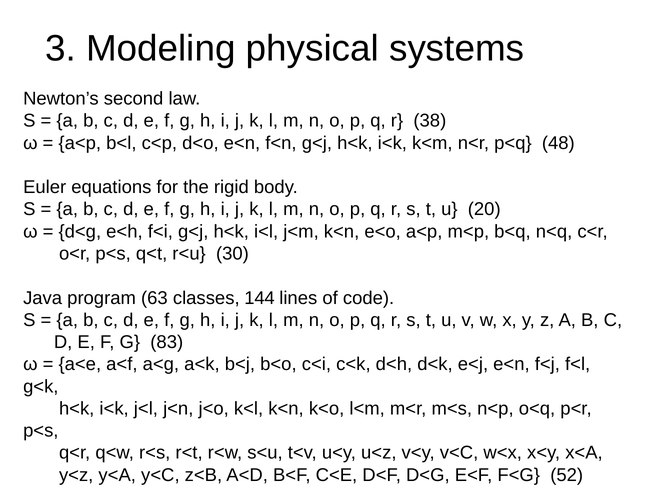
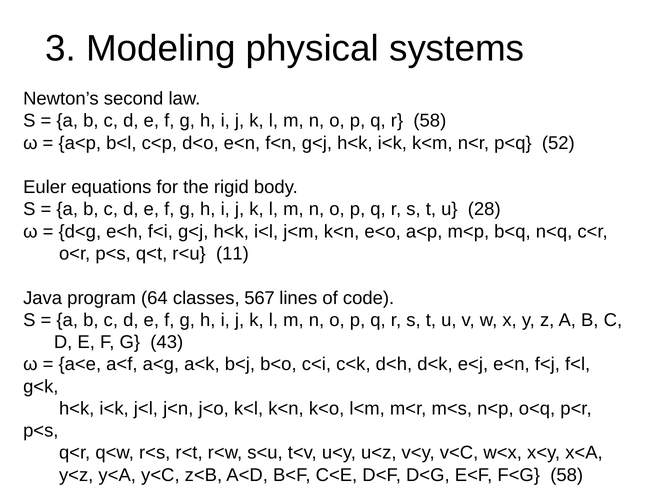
r 38: 38 -> 58
48: 48 -> 52
20: 20 -> 28
30: 30 -> 11
63: 63 -> 64
144: 144 -> 567
83: 83 -> 43
F<G 52: 52 -> 58
